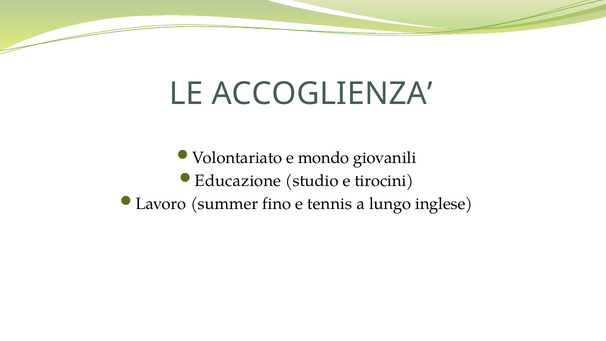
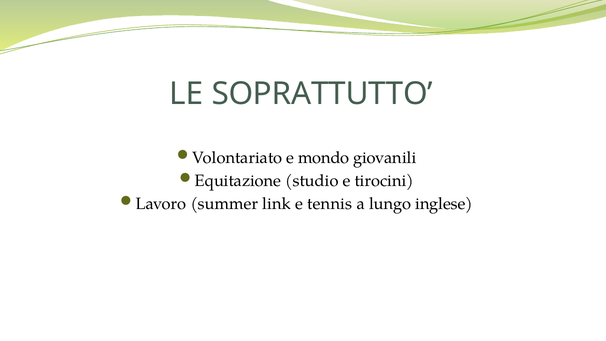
ACCOGLIENZA: ACCOGLIENZA -> SOPRATTUTTO
Educazione: Educazione -> Equitazione
fino: fino -> link
